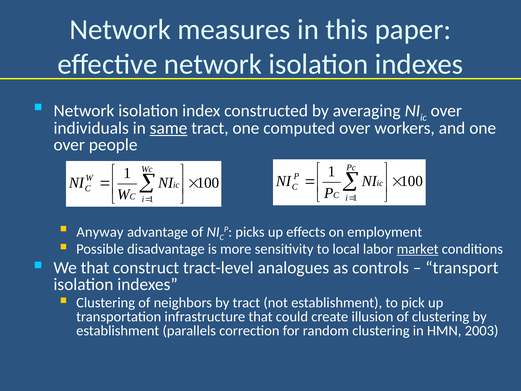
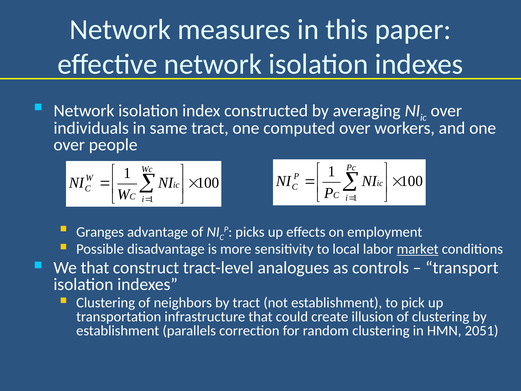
same underline: present -> none
Anyway: Anyway -> Granges
2003: 2003 -> 2051
